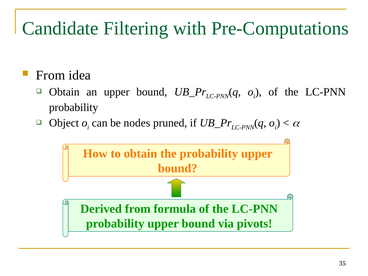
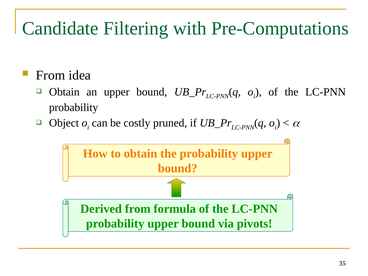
nodes: nodes -> costly
